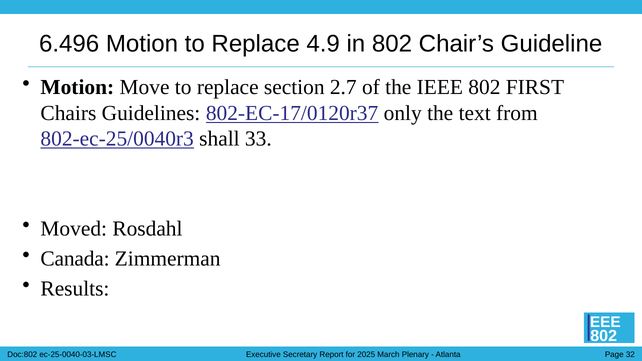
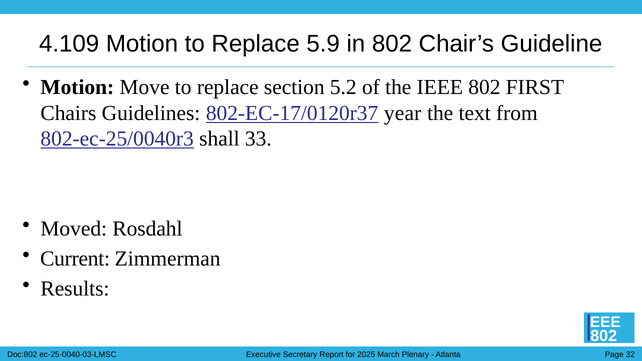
6.496: 6.496 -> 4.109
4.9: 4.9 -> 5.9
2.7: 2.7 -> 5.2
only: only -> year
Canada: Canada -> Current
